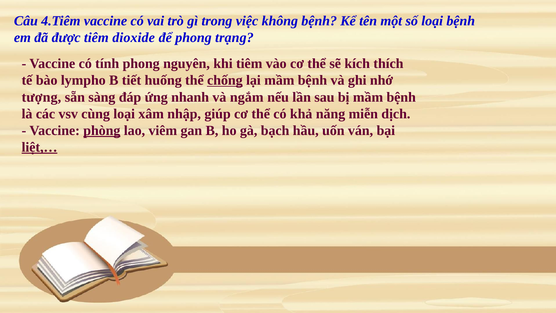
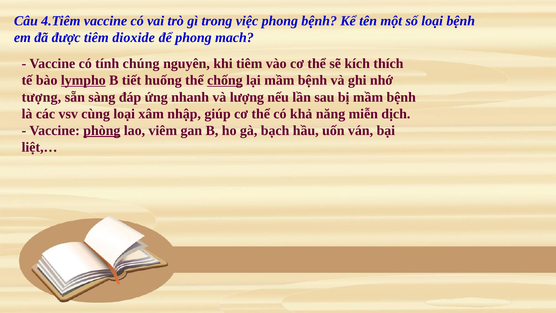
việc không: không -> phong
trạng: trạng -> mach
tính phong: phong -> chúng
lympho underline: none -> present
ngắm: ngắm -> lượng
liệt,… underline: present -> none
